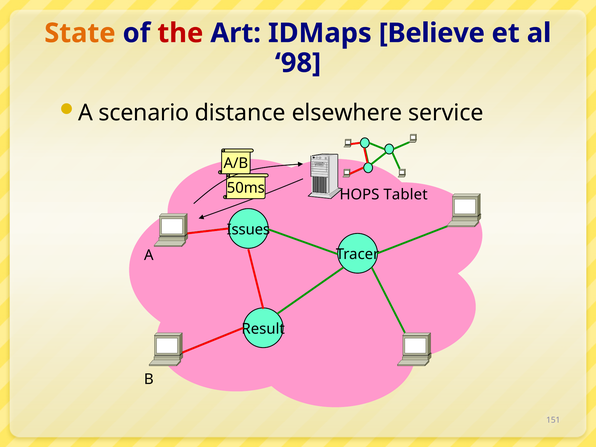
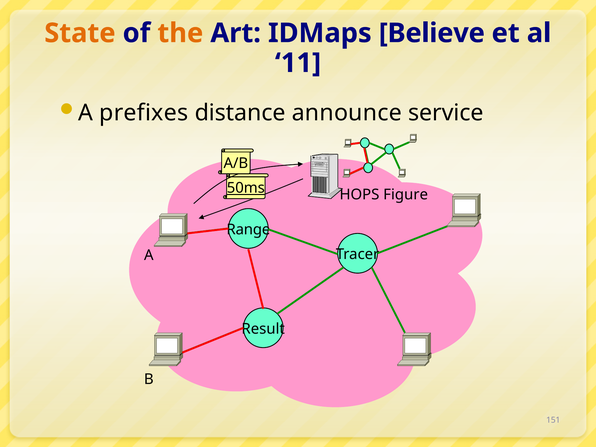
the colour: red -> orange
98: 98 -> 11
scenario: scenario -> prefixes
elsewhere: elsewhere -> announce
50ms underline: none -> present
Tablet: Tablet -> Figure
Issues: Issues -> Range
